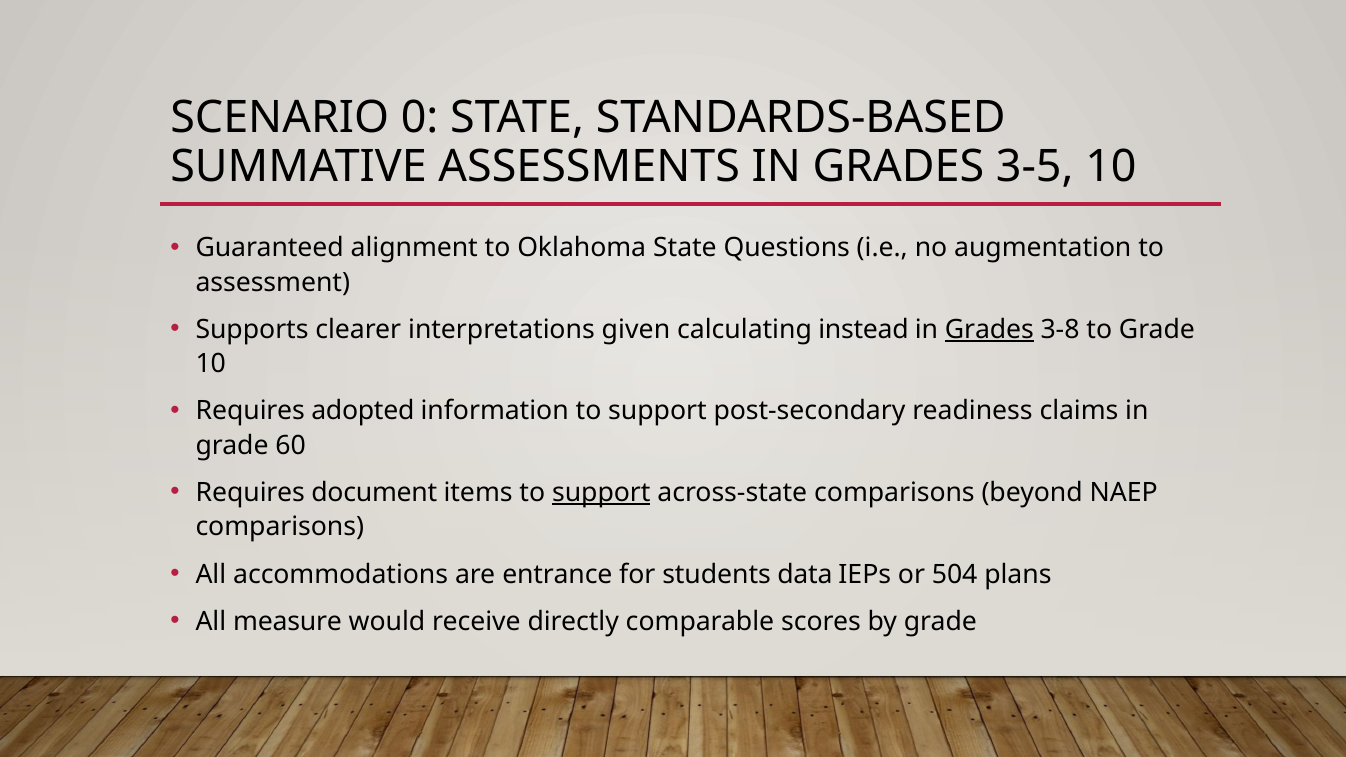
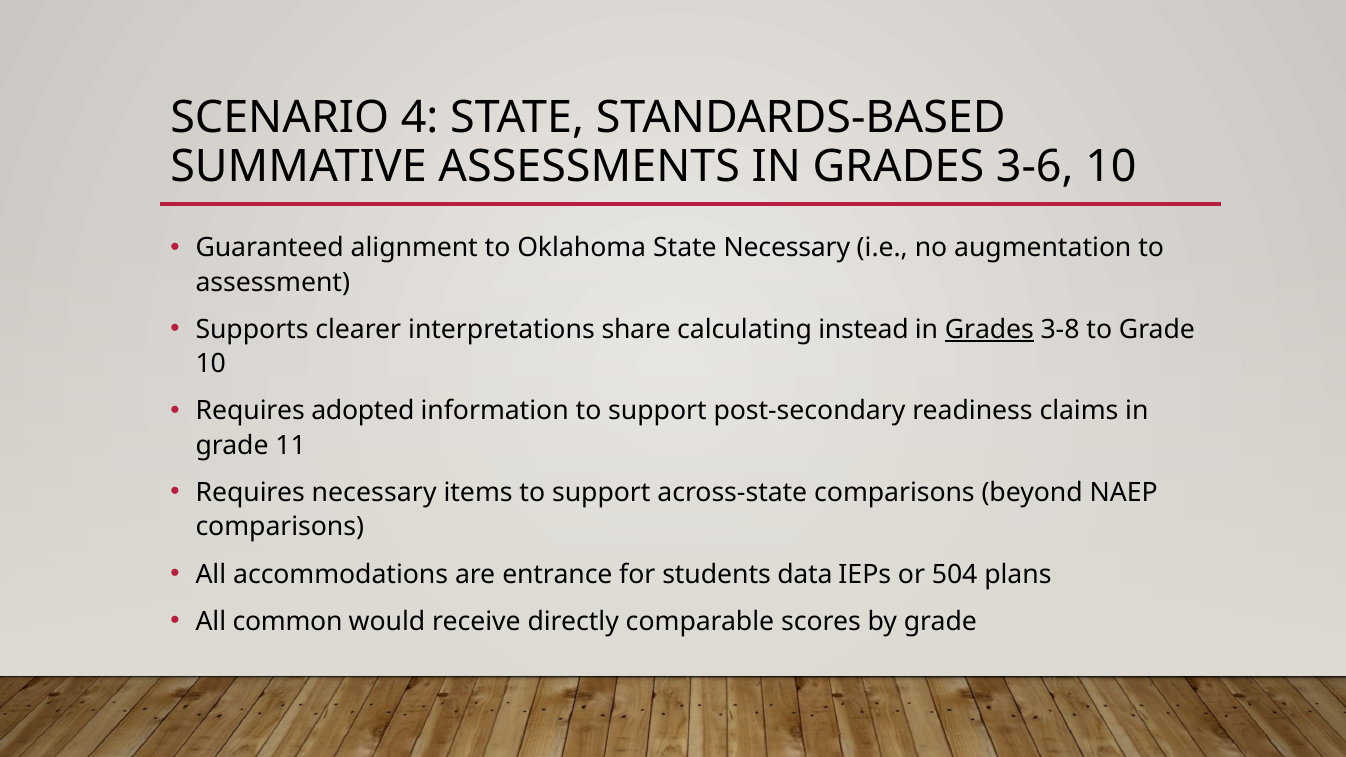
0: 0 -> 4
3-5: 3-5 -> 3-6
State Questions: Questions -> Necessary
given: given -> share
60: 60 -> 11
Requires document: document -> necessary
support at (601, 493) underline: present -> none
measure: measure -> common
